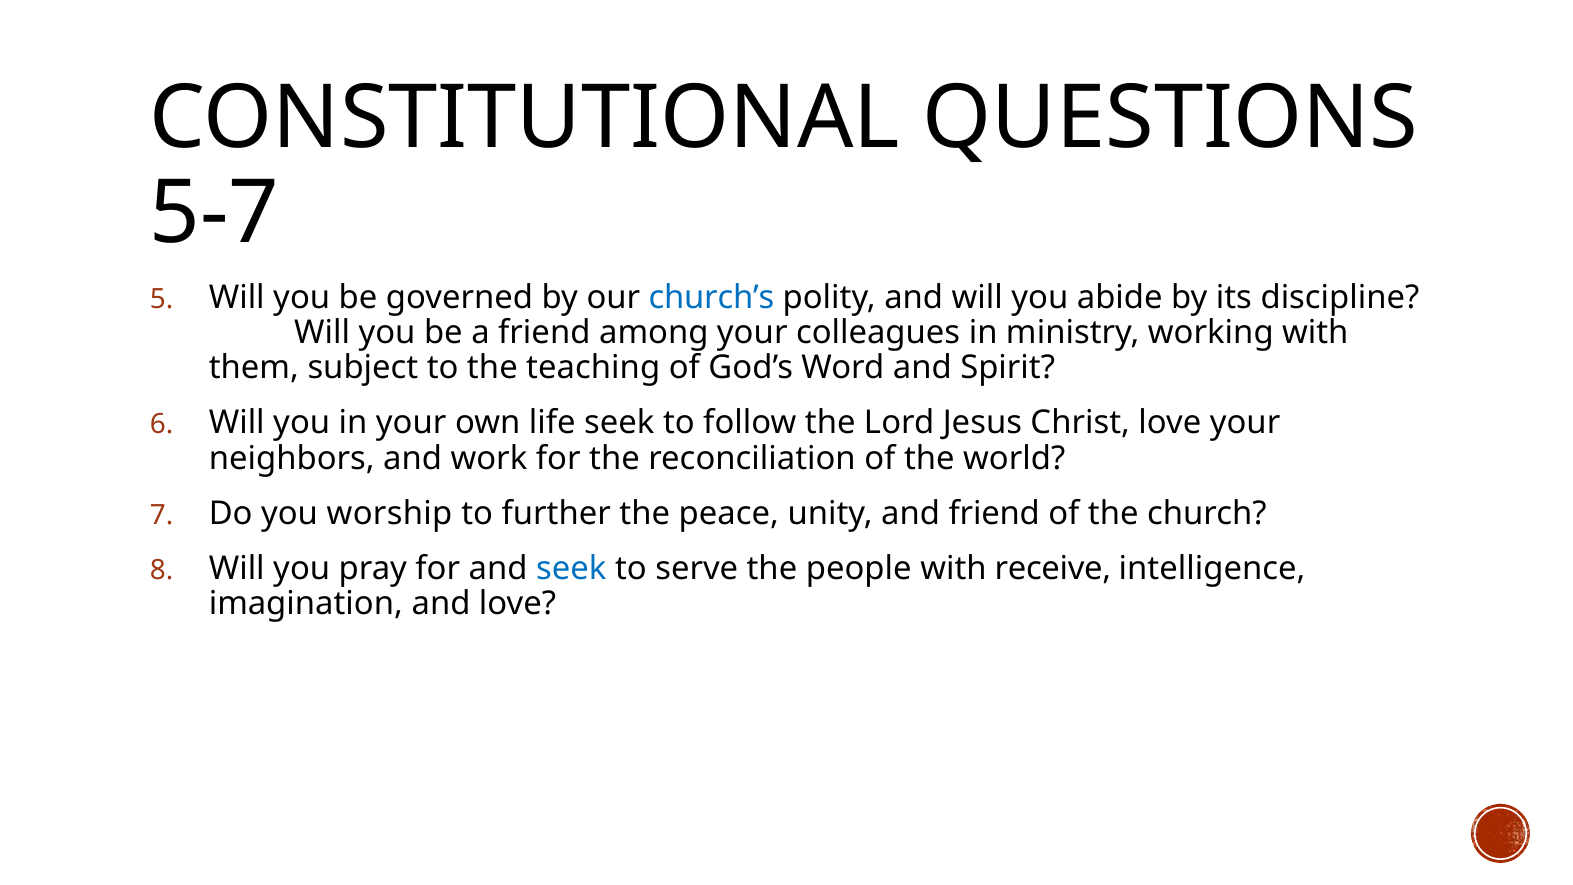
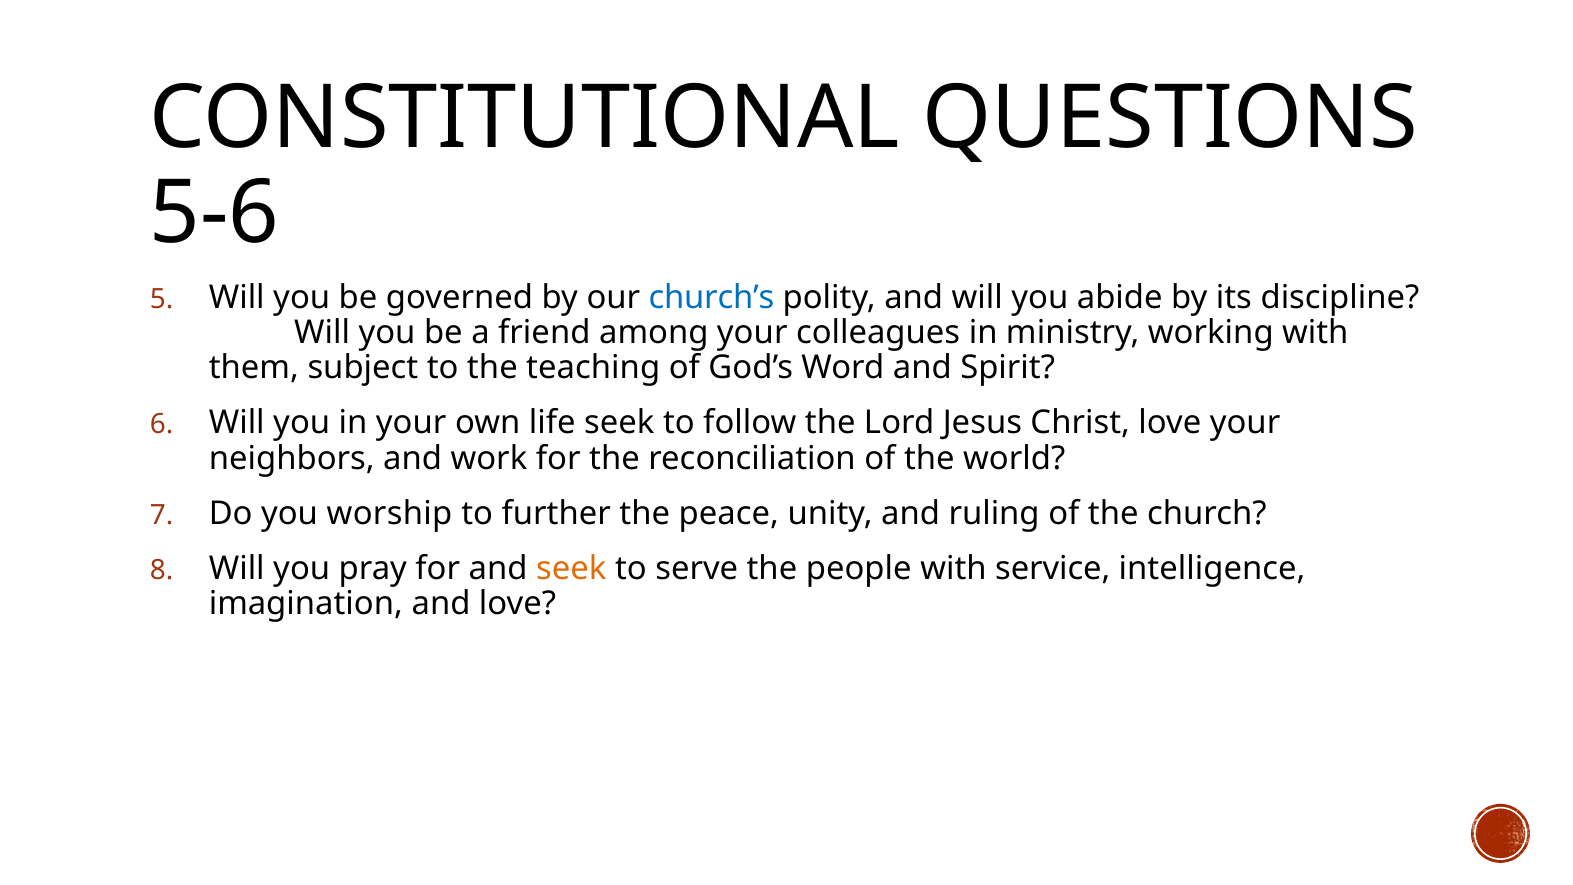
5-7: 5-7 -> 5-6
and friend: friend -> ruling
seek at (571, 568) colour: blue -> orange
receive: receive -> service
